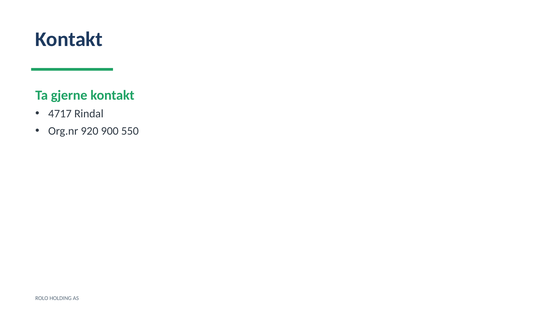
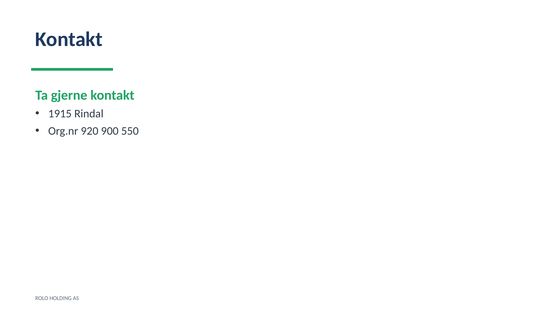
4717: 4717 -> 1915
